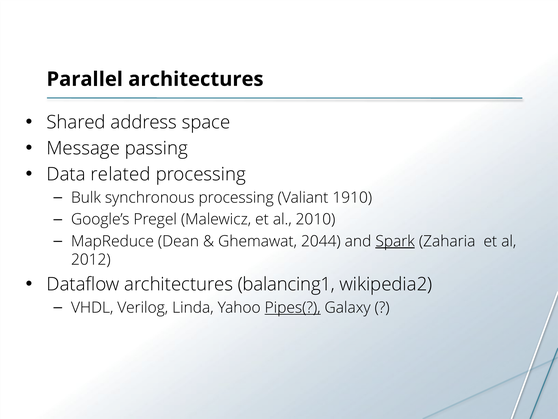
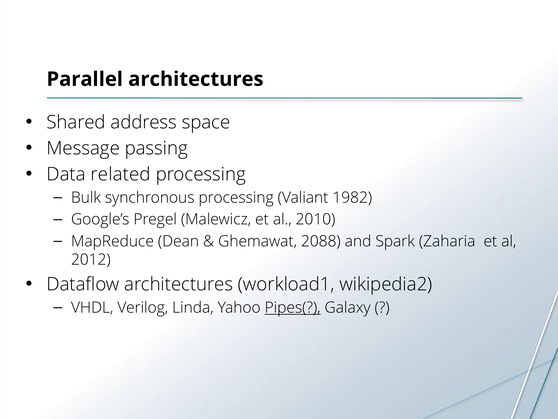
1910: 1910 -> 1982
2044: 2044 -> 2088
Spark underline: present -> none
balancing1: balancing1 -> workload1
